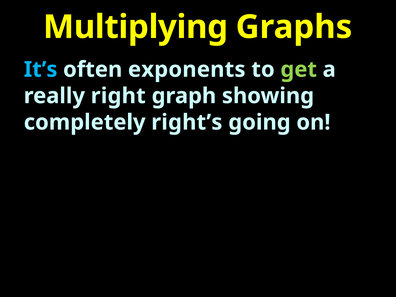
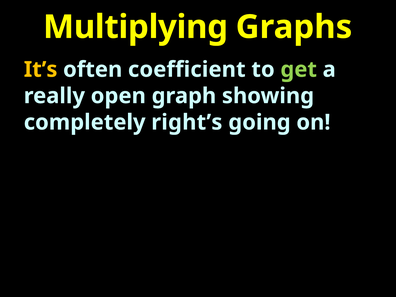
It’s colour: light blue -> yellow
exponents: exponents -> coefficient
right: right -> open
